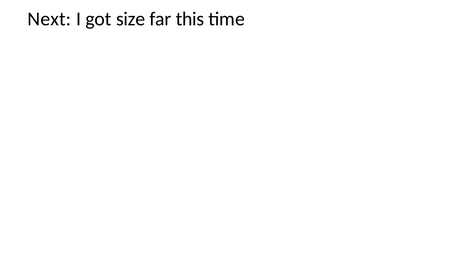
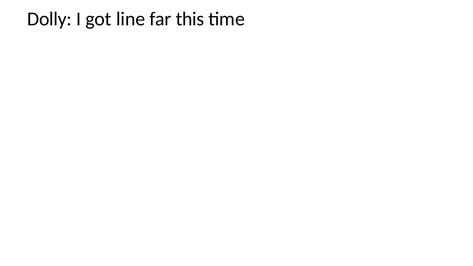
Next: Next -> Dolly
size: size -> line
